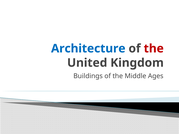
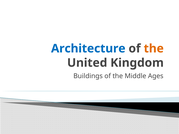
the at (154, 49) colour: red -> orange
